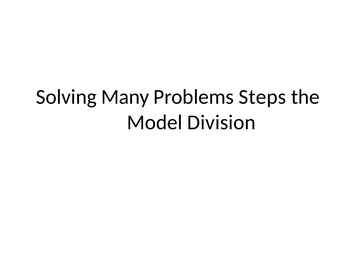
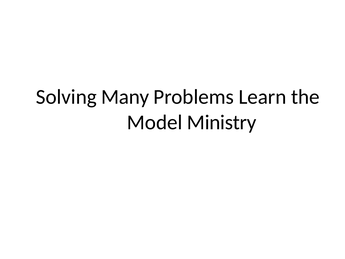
Steps: Steps -> Learn
Division: Division -> Ministry
